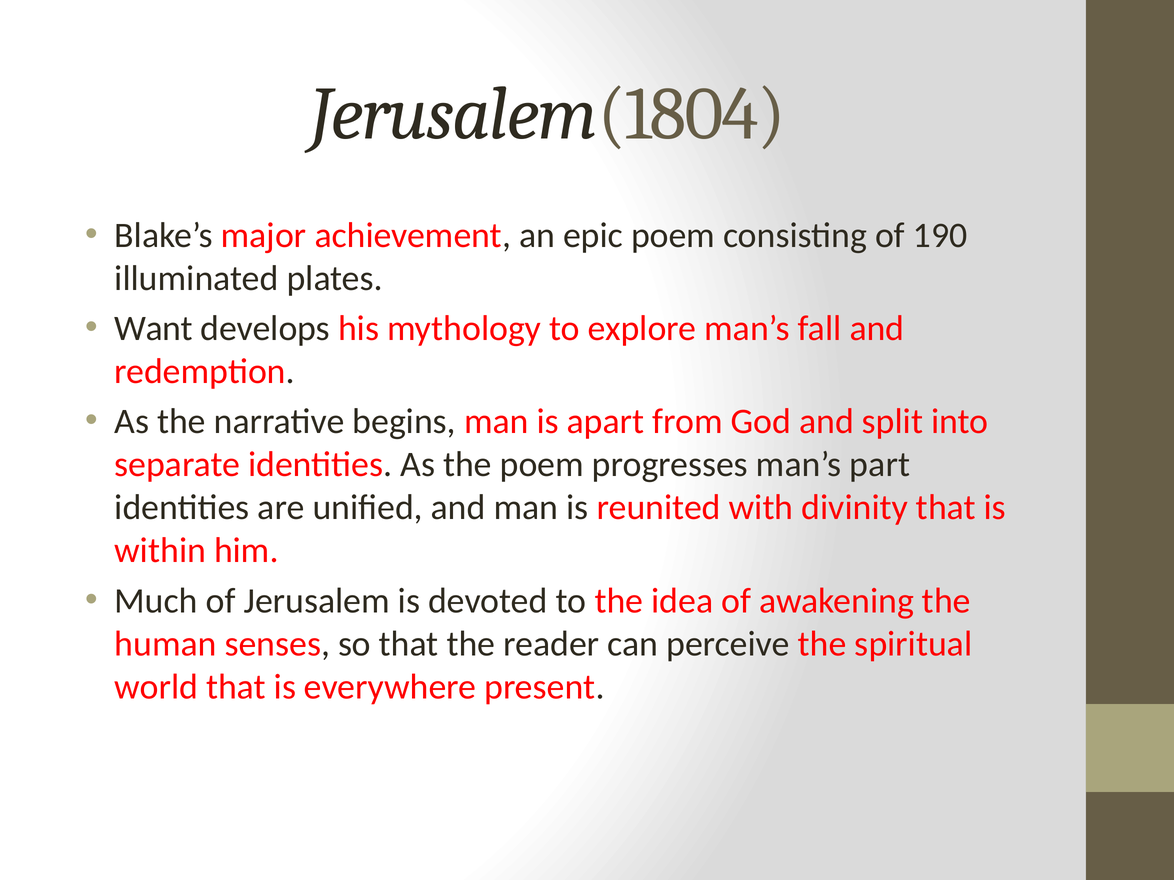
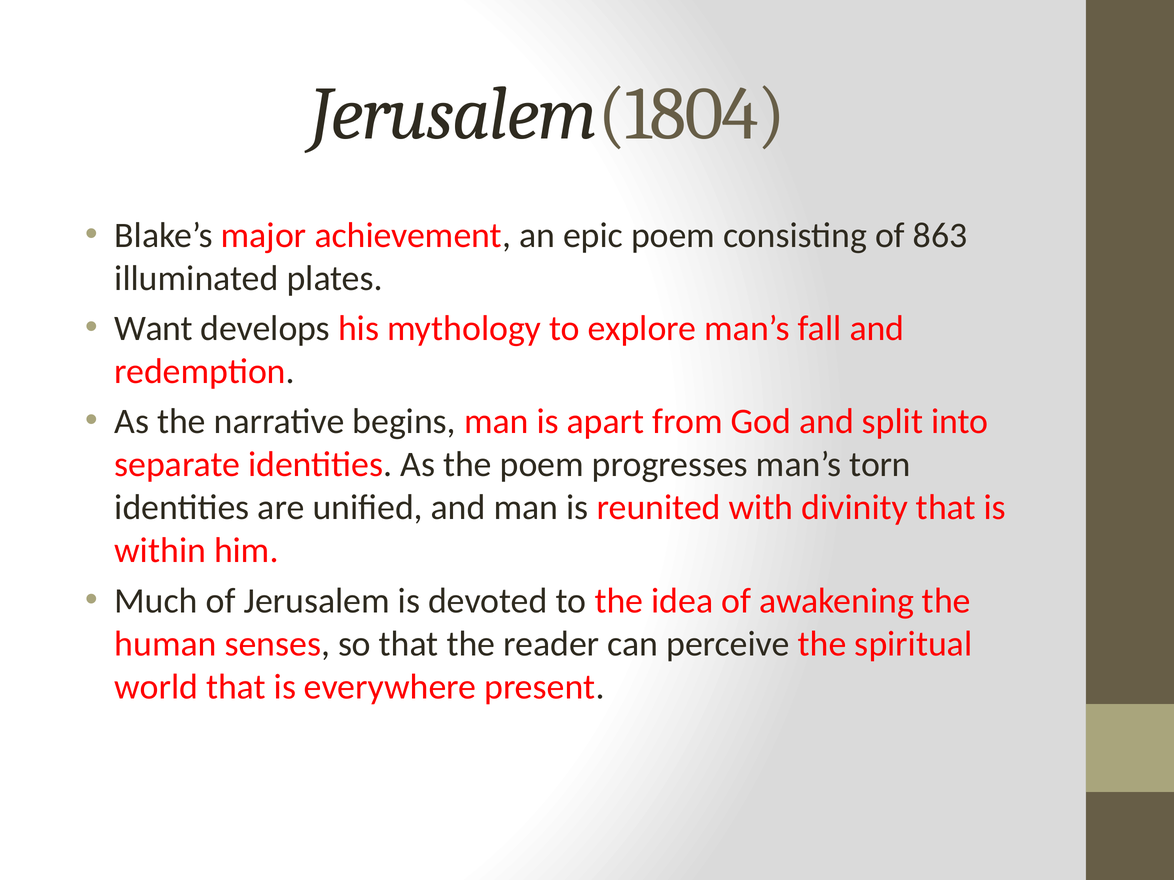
190: 190 -> 863
part: part -> torn
